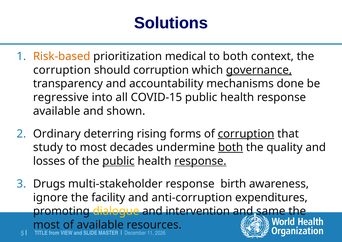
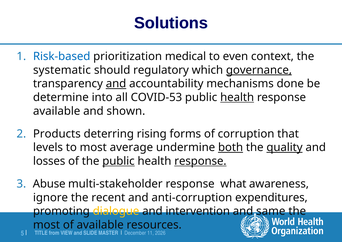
Risk-based colour: orange -> blue
to both: both -> even
corruption at (62, 70): corruption -> systematic
should corruption: corruption -> regulatory
and at (116, 84) underline: none -> present
regressive: regressive -> determine
COVID-15: COVID-15 -> COVID-53
health at (237, 97) underline: none -> present
Ordinary: Ordinary -> Products
corruption at (246, 134) underline: present -> none
study: study -> levels
decades: decades -> average
quality underline: none -> present
Drugs: Drugs -> Abuse
birth: birth -> what
facility: facility -> recent
